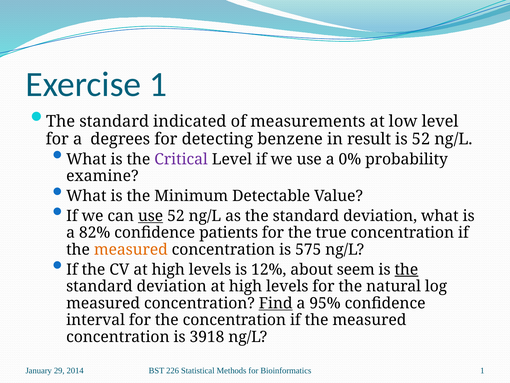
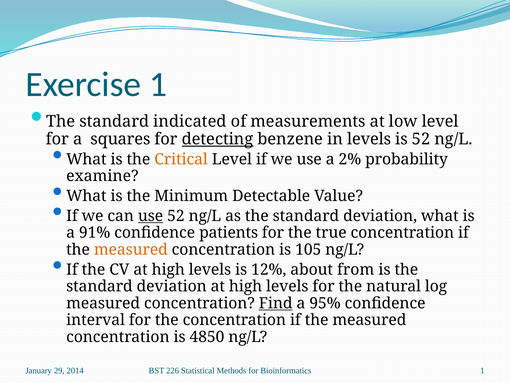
degrees: degrees -> squares
detecting underline: none -> present
in result: result -> levels
Critical colour: purple -> orange
0%: 0% -> 2%
82%: 82% -> 91%
575: 575 -> 105
seem: seem -> from
the at (406, 269) underline: present -> none
3918: 3918 -> 4850
